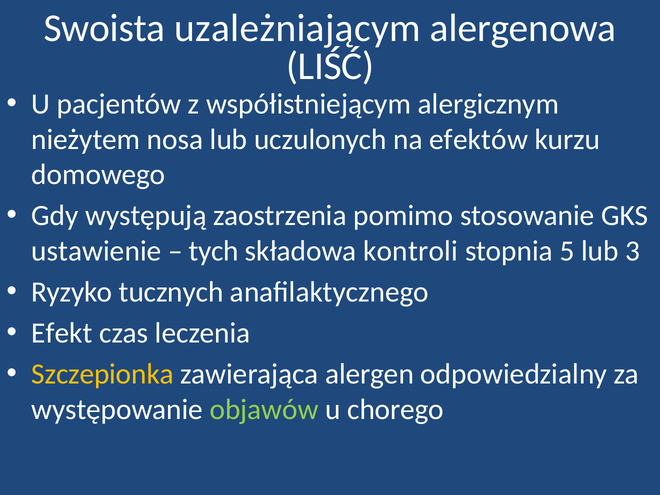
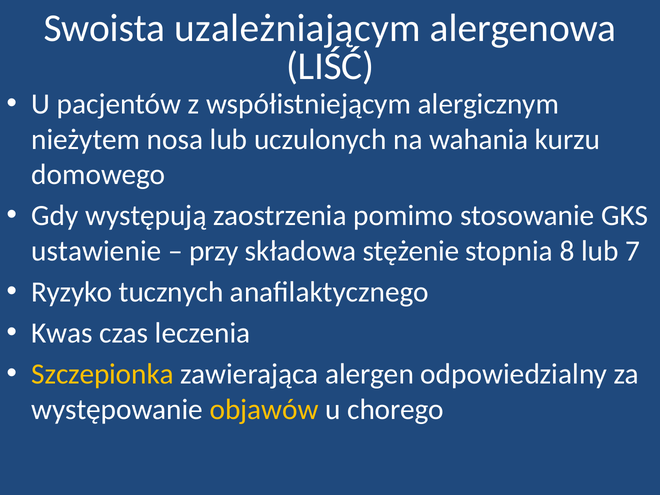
efektów: efektów -> wahania
tych: tych -> przy
kontroli: kontroli -> stężenie
5: 5 -> 8
3: 3 -> 7
Efekt: Efekt -> Kwas
objawów colour: light green -> yellow
